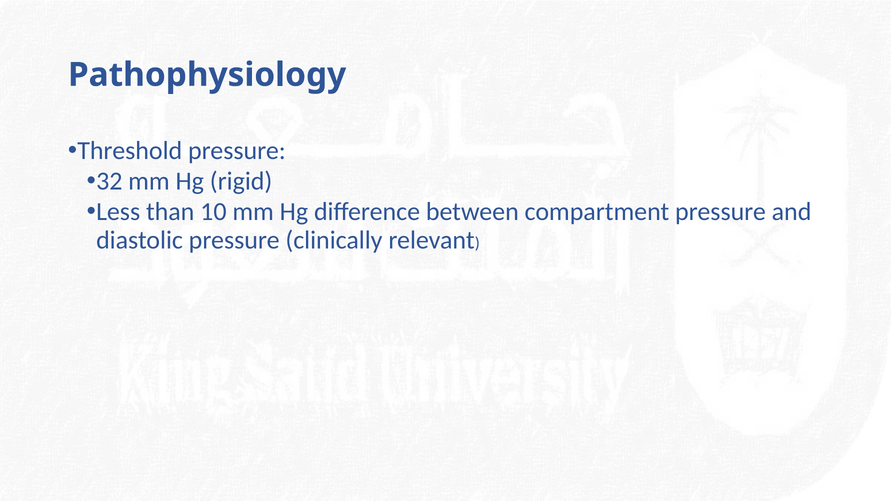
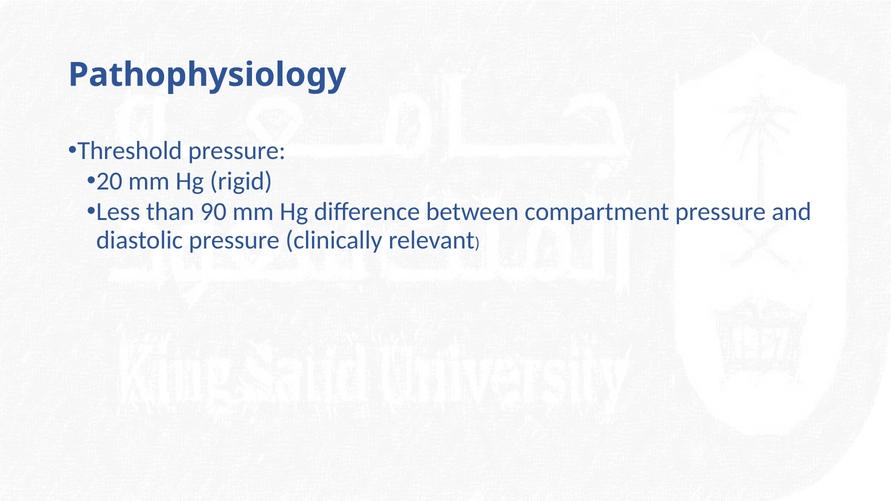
32: 32 -> 20
10: 10 -> 90
